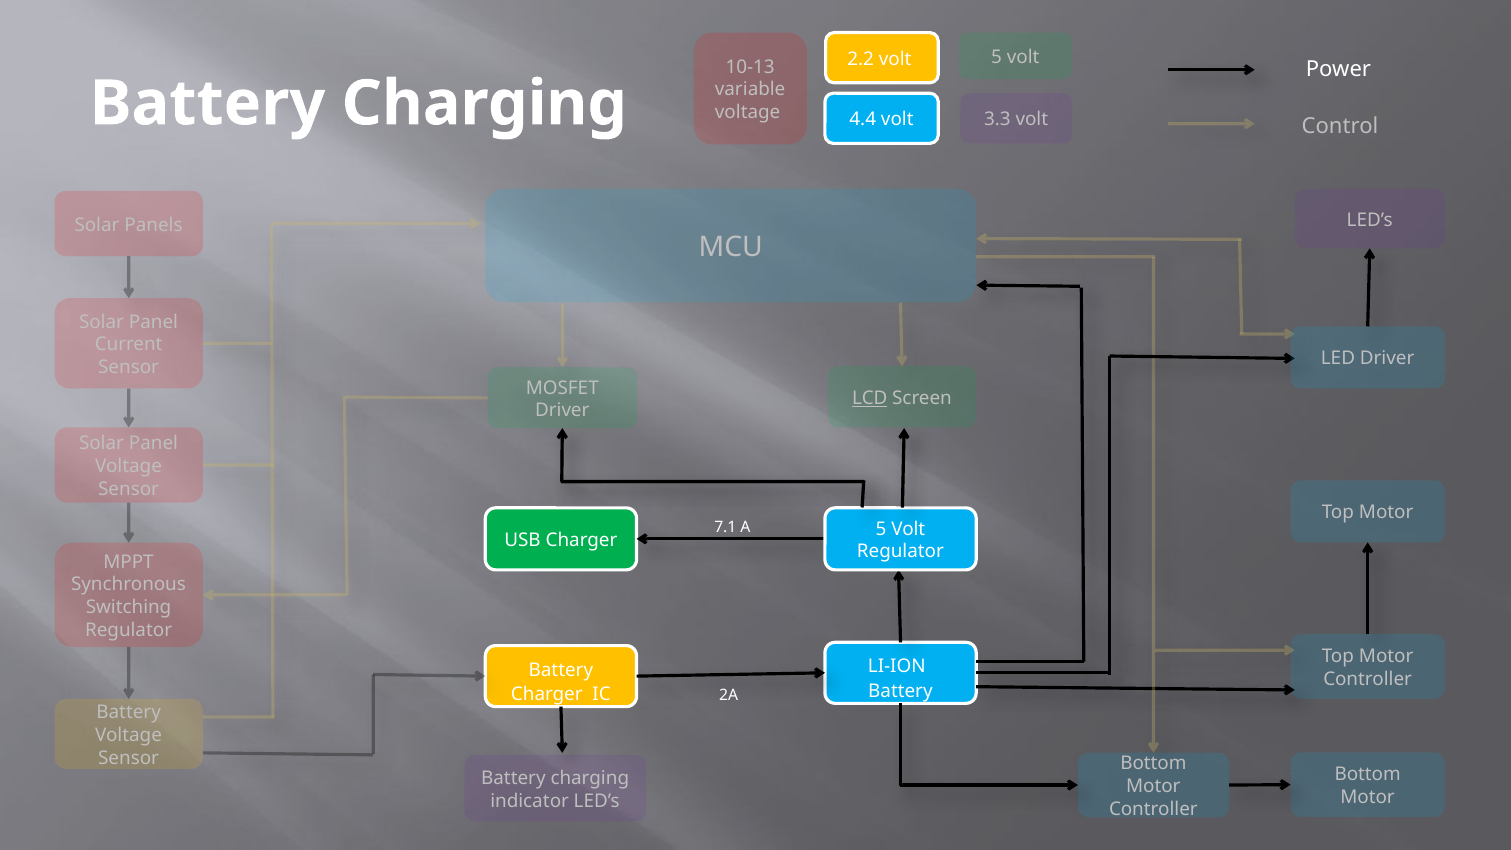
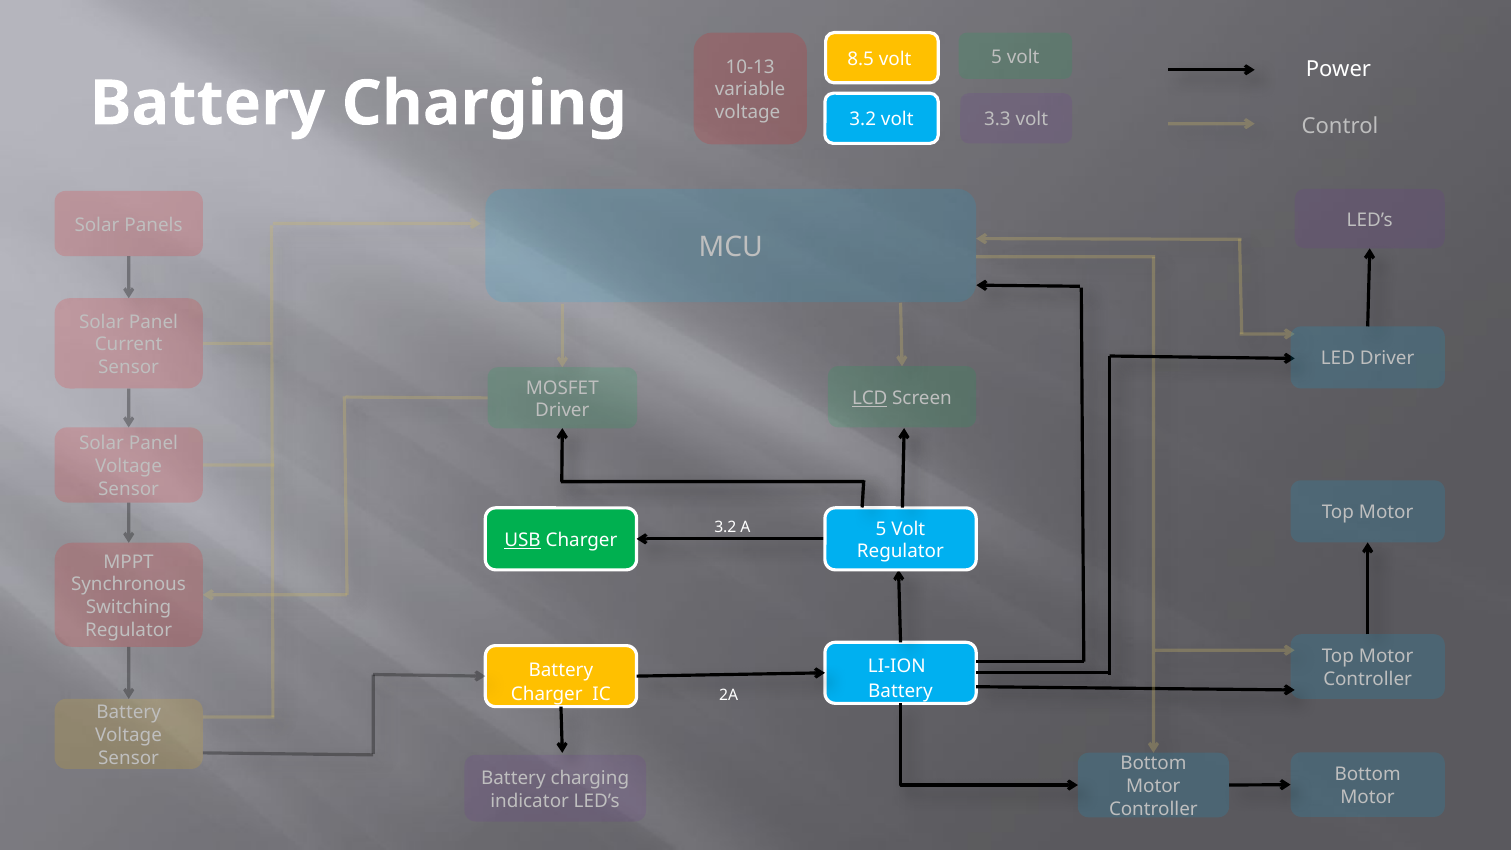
2.2: 2.2 -> 8.5
4.4 at (863, 120): 4.4 -> 3.2
7.1 at (725, 527): 7.1 -> 3.2
USB underline: none -> present
